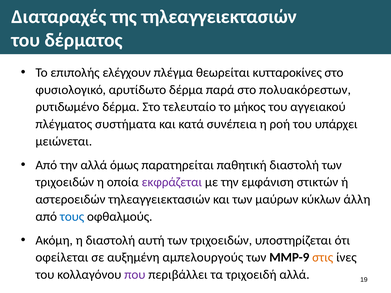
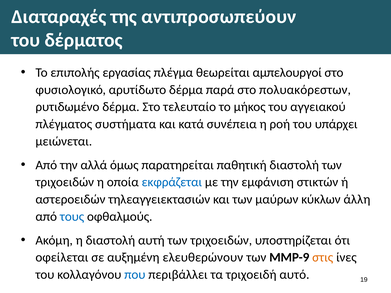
της τηλεαγγειεκτασιών: τηλεαγγειεκτασιών -> αντιπροσωπεύουν
ελέγχουν: ελέγχουν -> εργασίας
κυτταροκίνες: κυτταροκίνες -> αμπελουργοί
εκφράζεται colour: purple -> blue
αμπελουργούς: αμπελουργούς -> ελευθερώνουν
που colour: purple -> blue
τριχοειδή αλλά: αλλά -> αυτό
